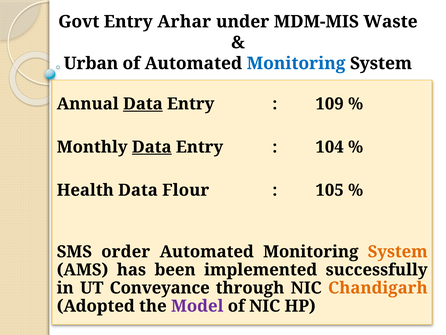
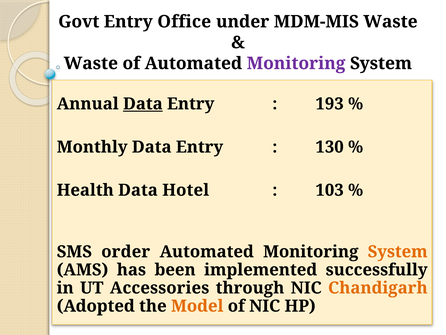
Arhar: Arhar -> Office
Urban at (91, 63): Urban -> Waste
Monitoring at (296, 63) colour: blue -> purple
109: 109 -> 193
Data at (152, 147) underline: present -> none
104: 104 -> 130
Flour: Flour -> Hotel
105: 105 -> 103
Conveyance: Conveyance -> Accessories
Model colour: purple -> orange
